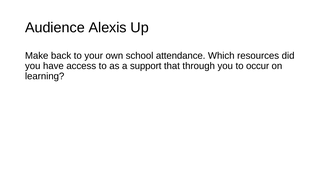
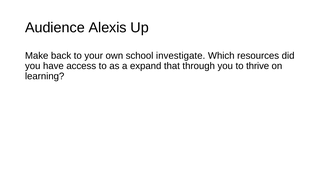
attendance: attendance -> investigate
support: support -> expand
occur: occur -> thrive
